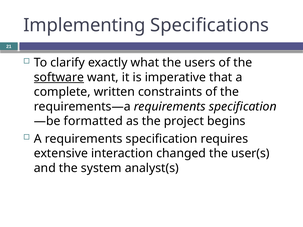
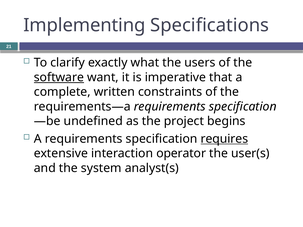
formatted: formatted -> undefined
requires underline: none -> present
changed: changed -> operator
